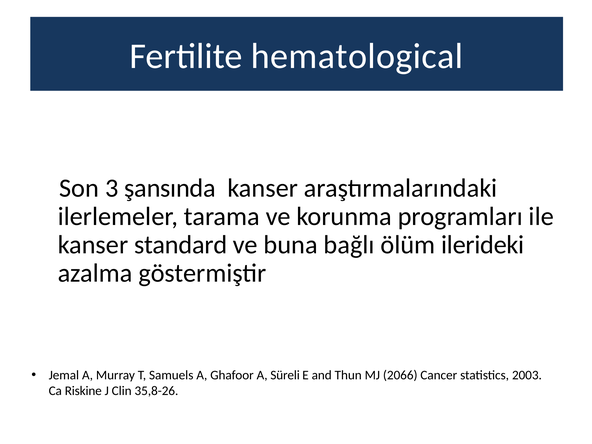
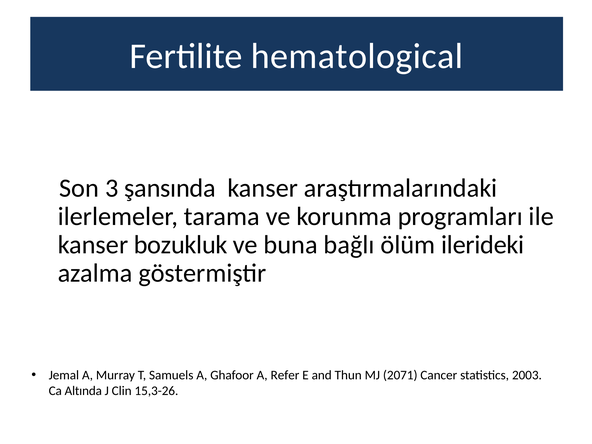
standard: standard -> bozukluk
Süreli: Süreli -> Refer
2066: 2066 -> 2071
Riskine: Riskine -> Altında
35,8-26: 35,8-26 -> 15,3-26
